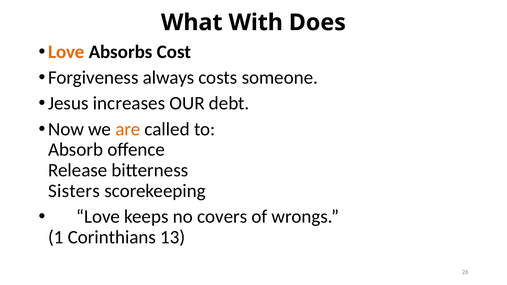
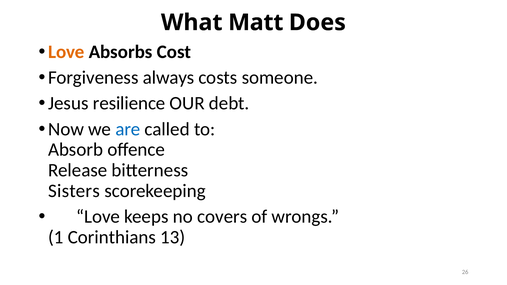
With: With -> Matt
increases: increases -> resilience
are colour: orange -> blue
